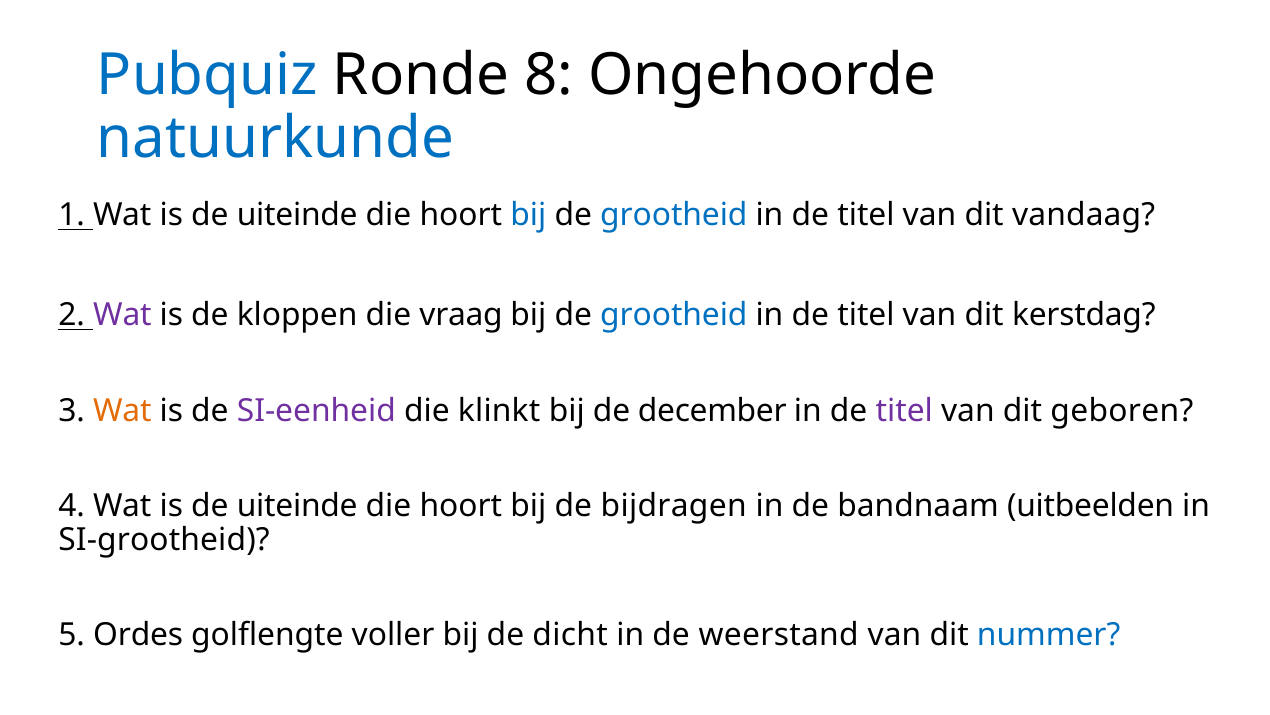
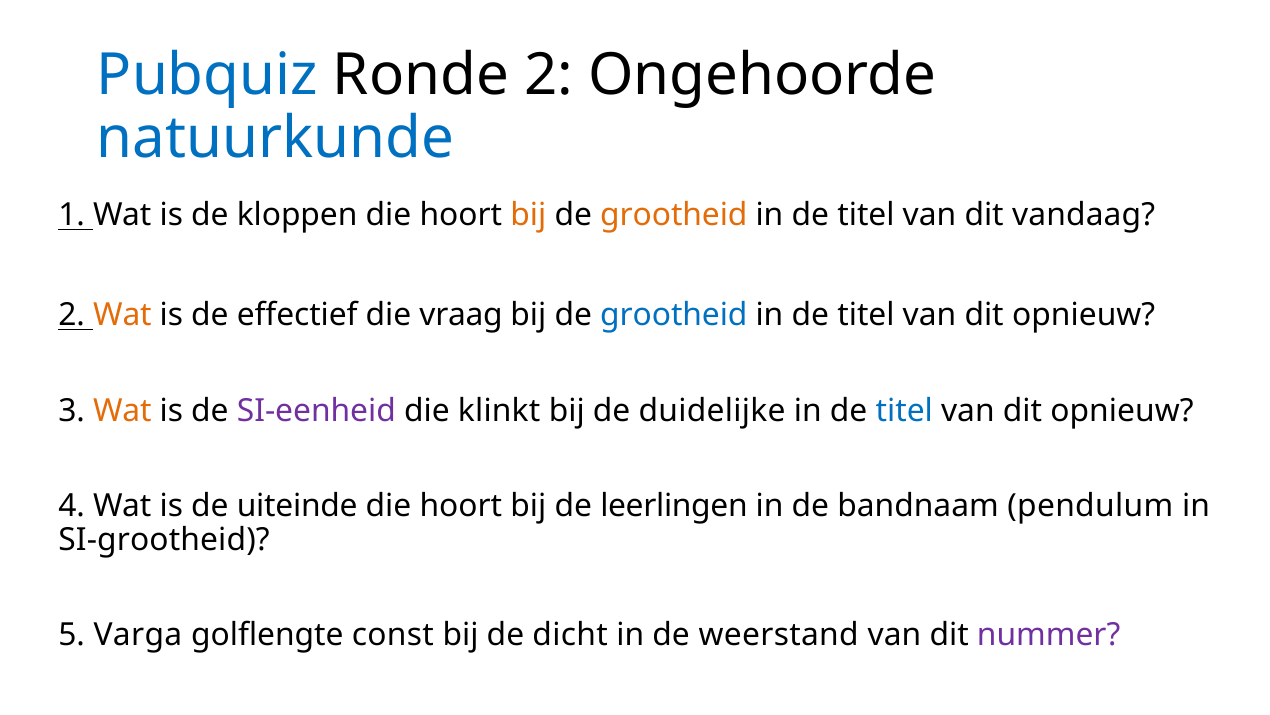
Ronde 8: 8 -> 2
uiteinde at (297, 215): uiteinde -> kloppen
bij at (528, 215) colour: blue -> orange
grootheid at (674, 215) colour: blue -> orange
Wat at (122, 315) colour: purple -> orange
kloppen: kloppen -> effectief
kerstdag at (1084, 315): kerstdag -> opnieuw
december: december -> duidelijke
titel at (904, 411) colour: purple -> blue
geboren at (1122, 411): geboren -> opnieuw
bijdragen: bijdragen -> leerlingen
uitbeelden: uitbeelden -> pendulum
Ordes: Ordes -> Varga
voller: voller -> const
nummer colour: blue -> purple
